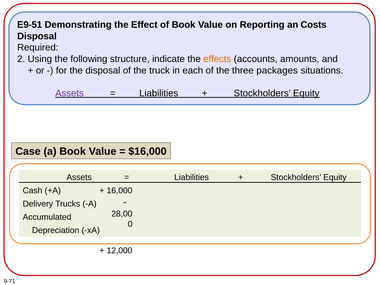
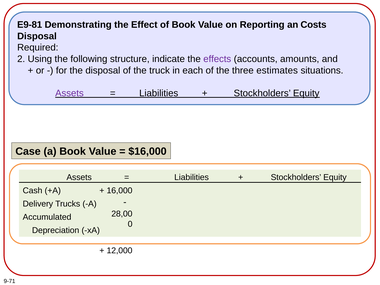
E9-51: E9-51 -> E9-81
effects colour: orange -> purple
packages: packages -> estimates
